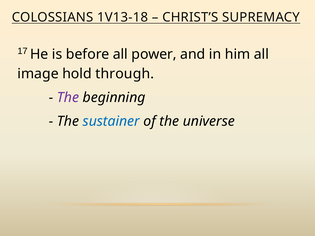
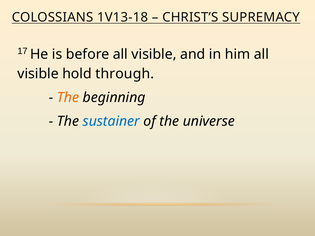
before all power: power -> visible
image at (38, 74): image -> visible
The at (68, 98) colour: purple -> orange
